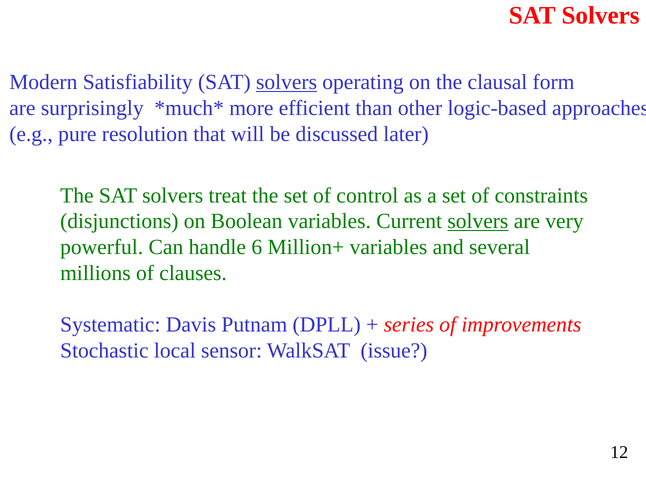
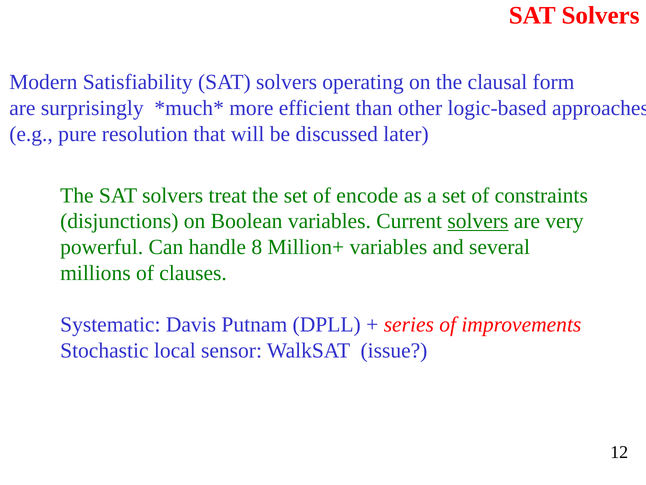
solvers at (287, 82) underline: present -> none
control: control -> encode
6: 6 -> 8
